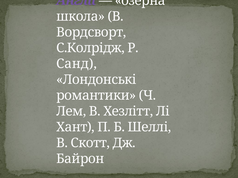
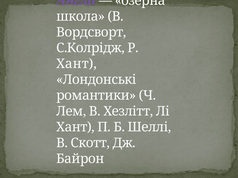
Санд at (77, 64): Санд -> Хант
